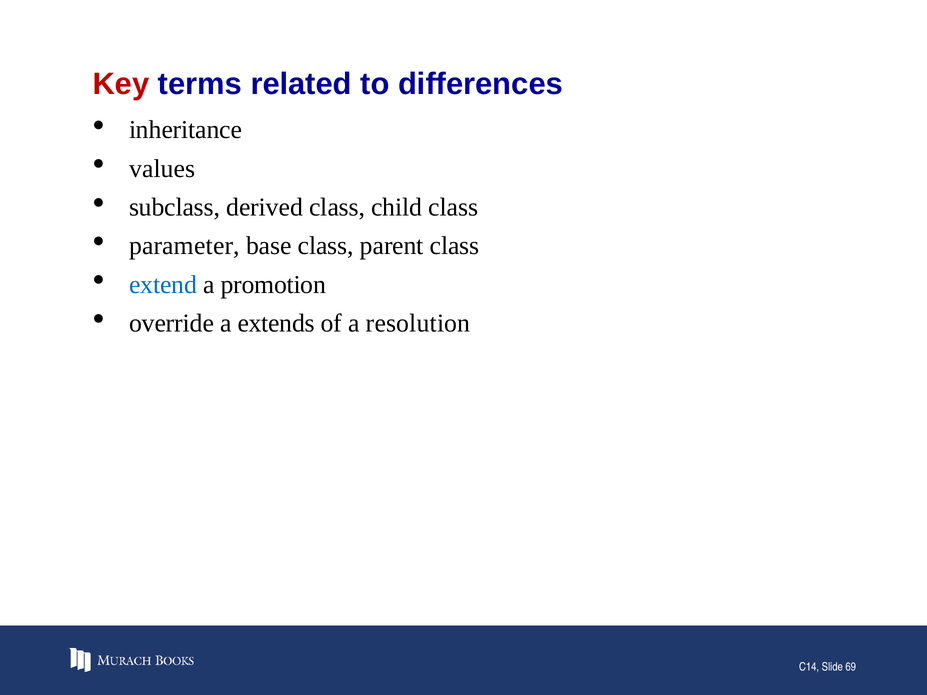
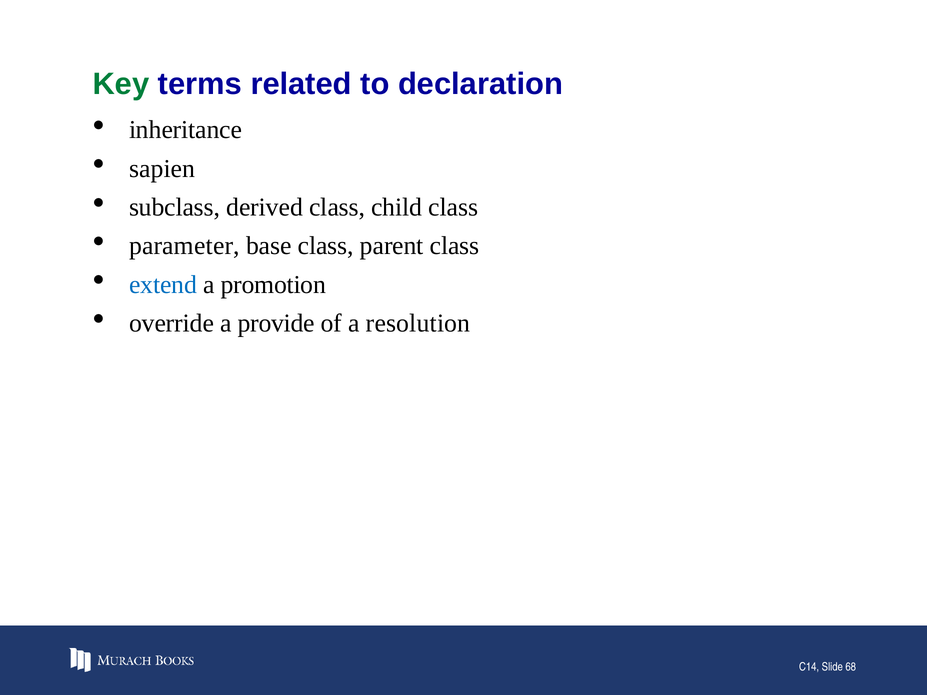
Key colour: red -> green
differences: differences -> declaration
values: values -> sapien
extends: extends -> provide
69: 69 -> 68
